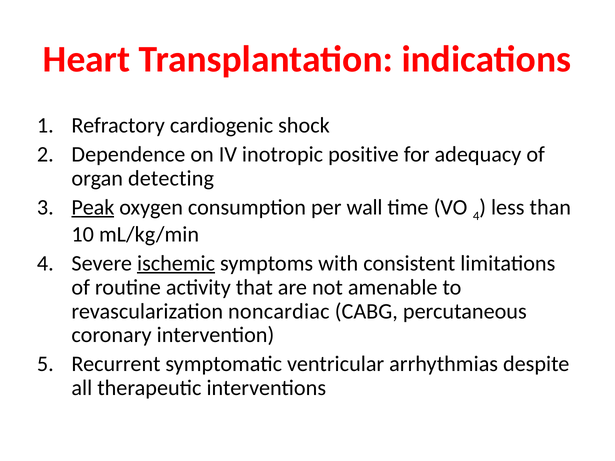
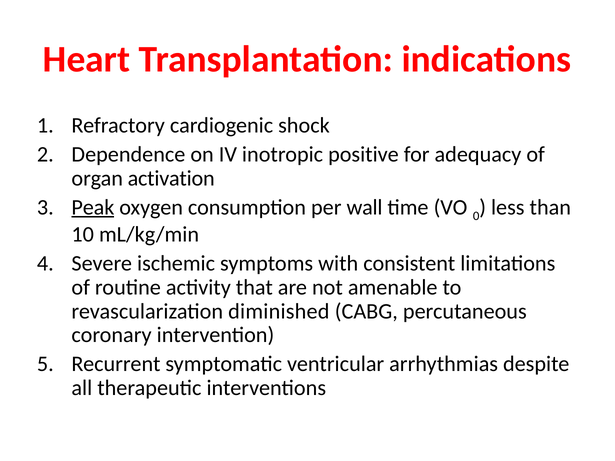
detecting: detecting -> activation
VO 4: 4 -> 0
ischemic underline: present -> none
noncardiac: noncardiac -> diminished
